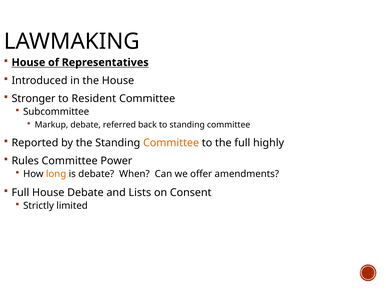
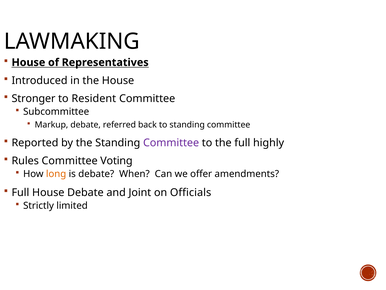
Committee at (171, 143) colour: orange -> purple
Power: Power -> Voting
Lists: Lists -> Joint
Consent: Consent -> Officials
